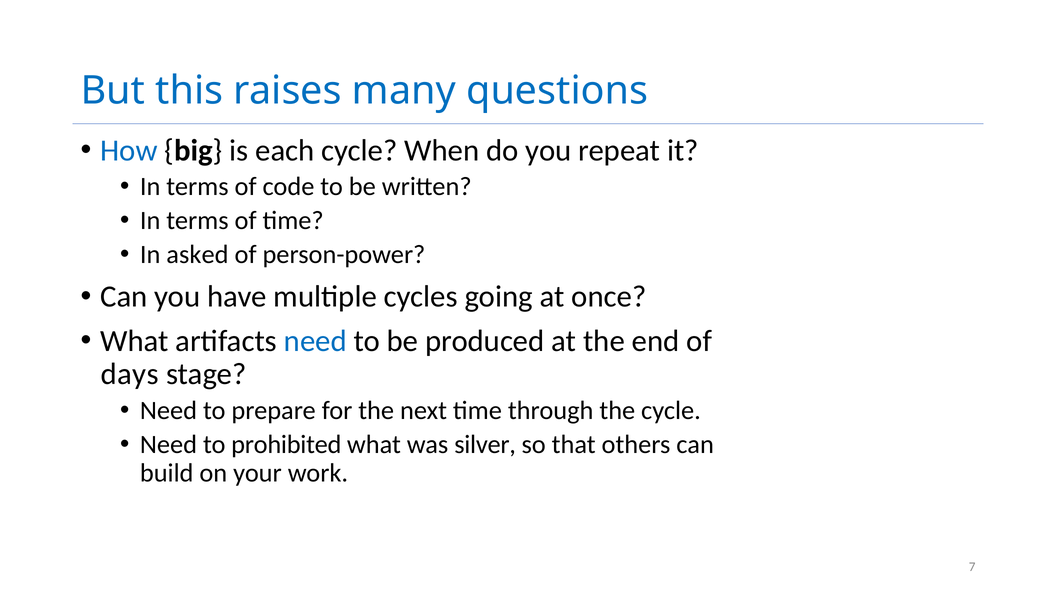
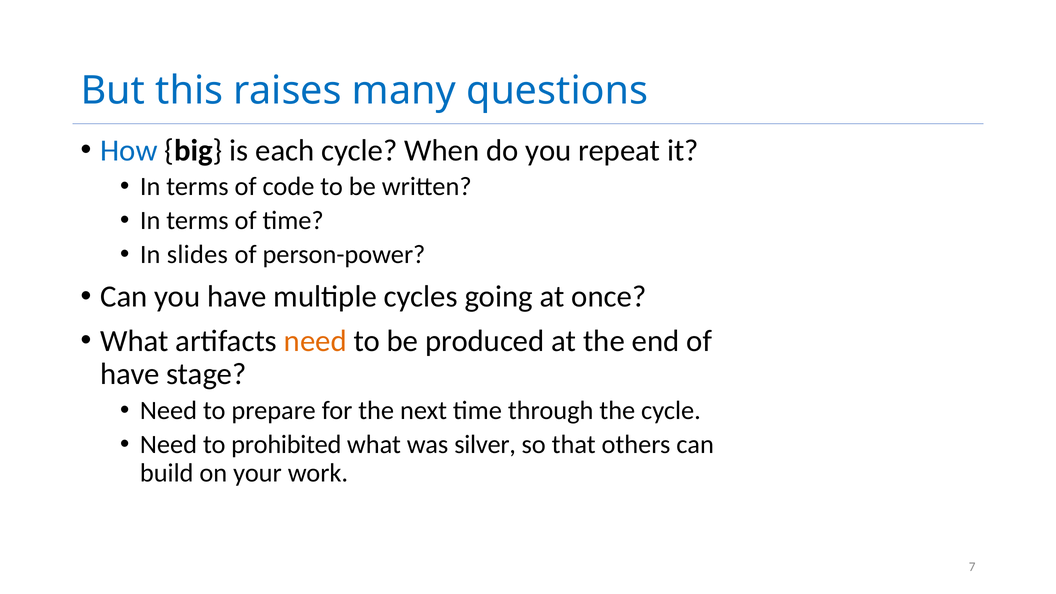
asked: asked -> slides
need at (315, 341) colour: blue -> orange
days at (130, 374): days -> have
